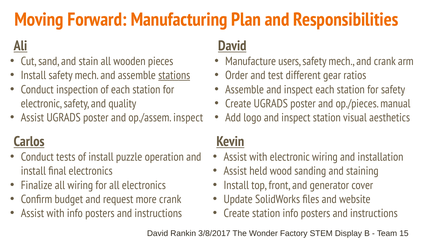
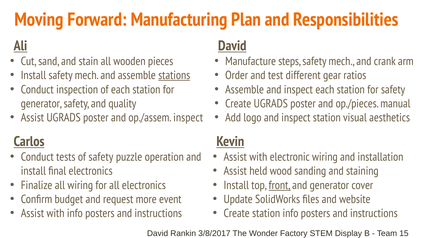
users: users -> steps
electronic at (41, 104): electronic -> generator
of install: install -> safety
front underline: none -> present
more crank: crank -> event
